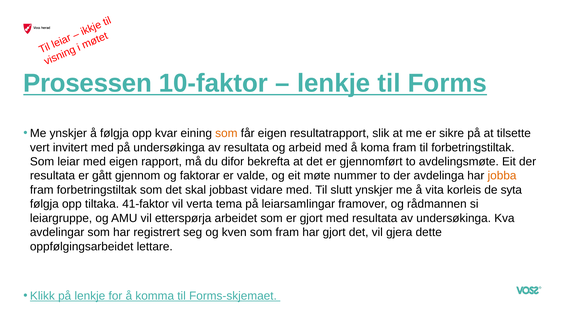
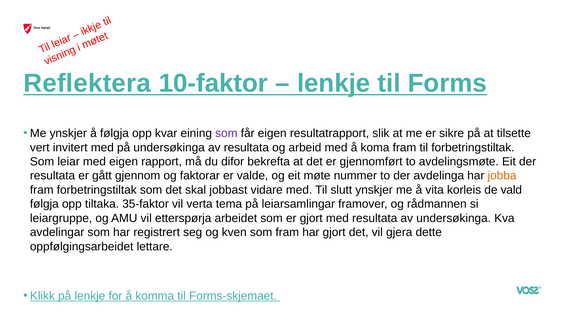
Prosessen: Prosessen -> Reflektera
som at (226, 133) colour: orange -> purple
syta: syta -> vald
41-faktor: 41-faktor -> 35-faktor
